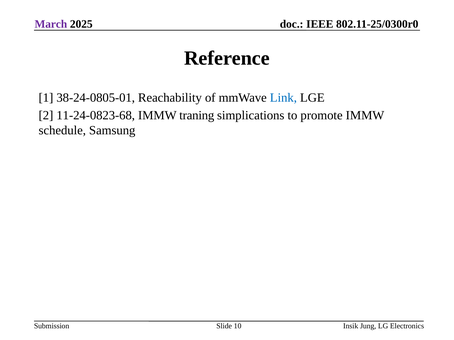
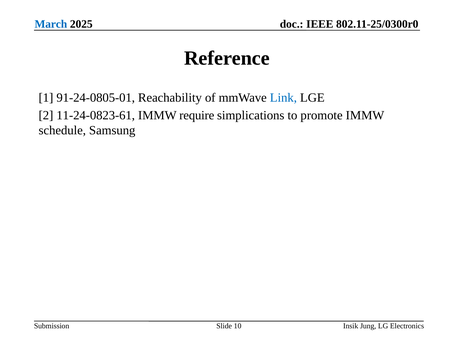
March colour: purple -> blue
38-24-0805-01: 38-24-0805-01 -> 91-24-0805-01
11-24-0823-68: 11-24-0823-68 -> 11-24-0823-61
traning: traning -> require
